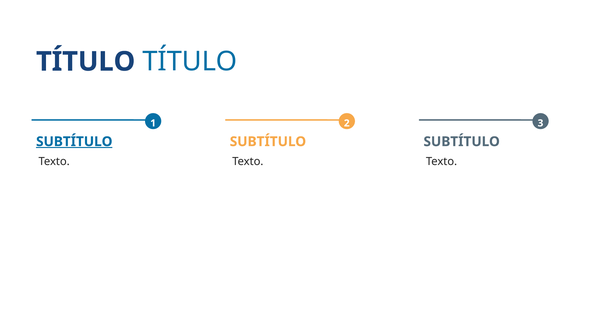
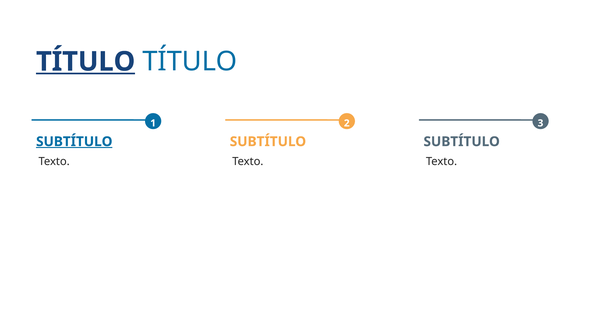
TÍTULO at (86, 62) underline: none -> present
